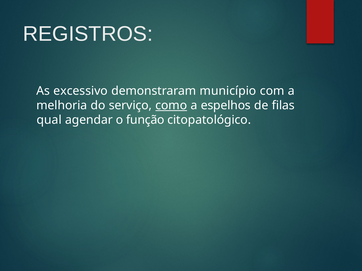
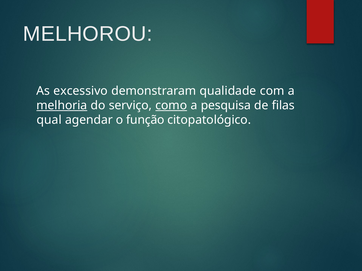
REGISTROS: REGISTROS -> MELHOROU
município: município -> qualidade
melhoria underline: none -> present
espelhos: espelhos -> pesquisa
